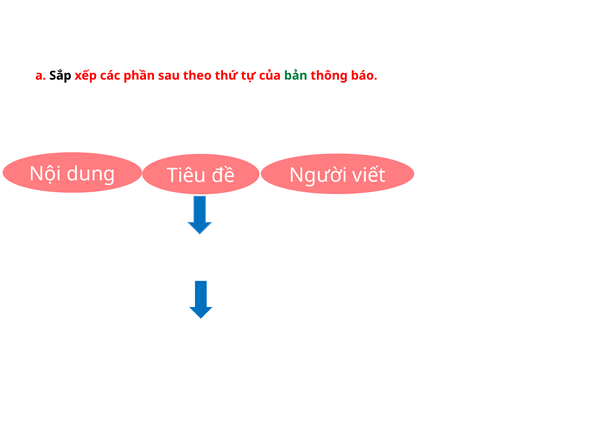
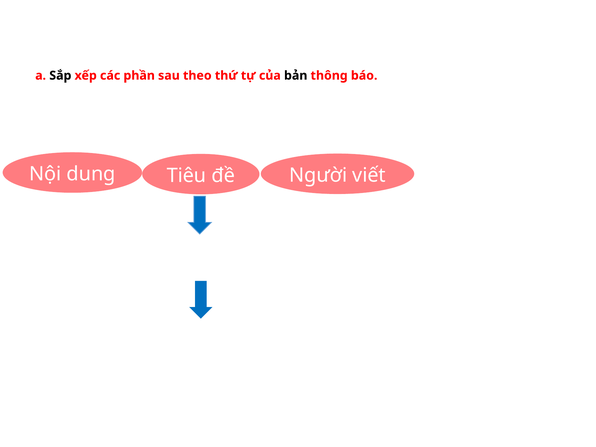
bản colour: green -> black
